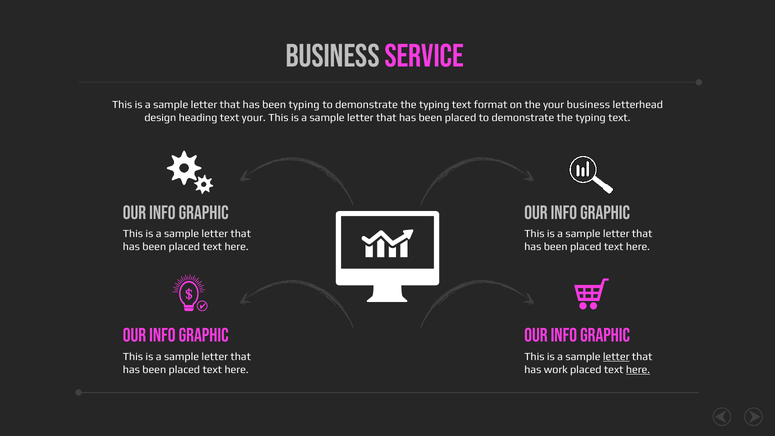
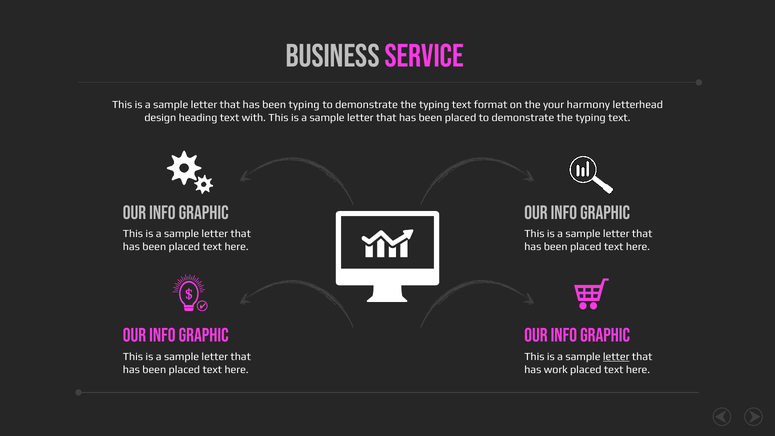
your business: business -> harmony
text your: your -> with
here at (638, 369) underline: present -> none
